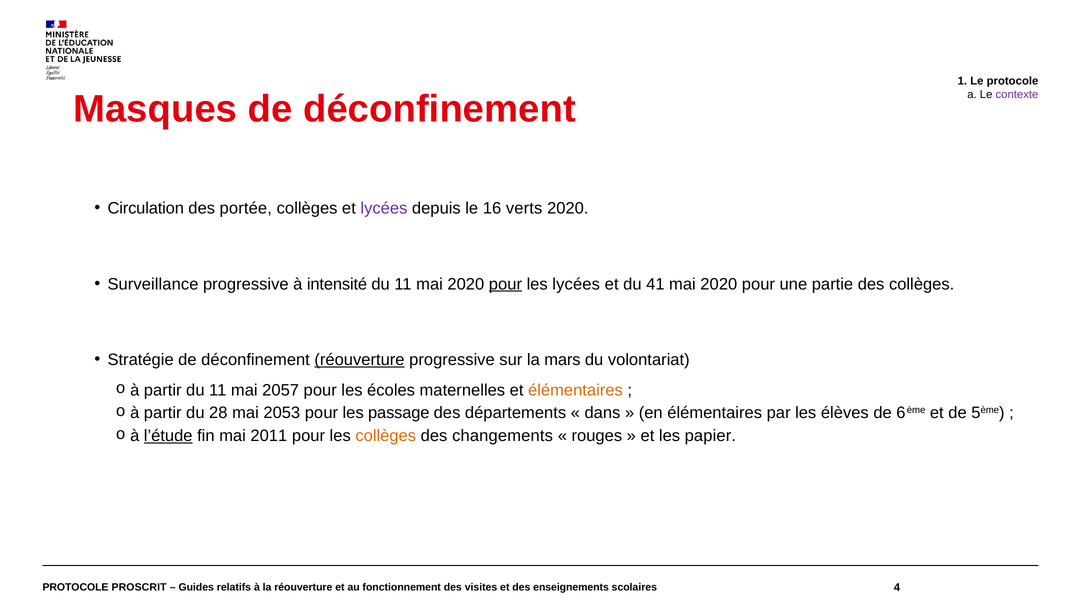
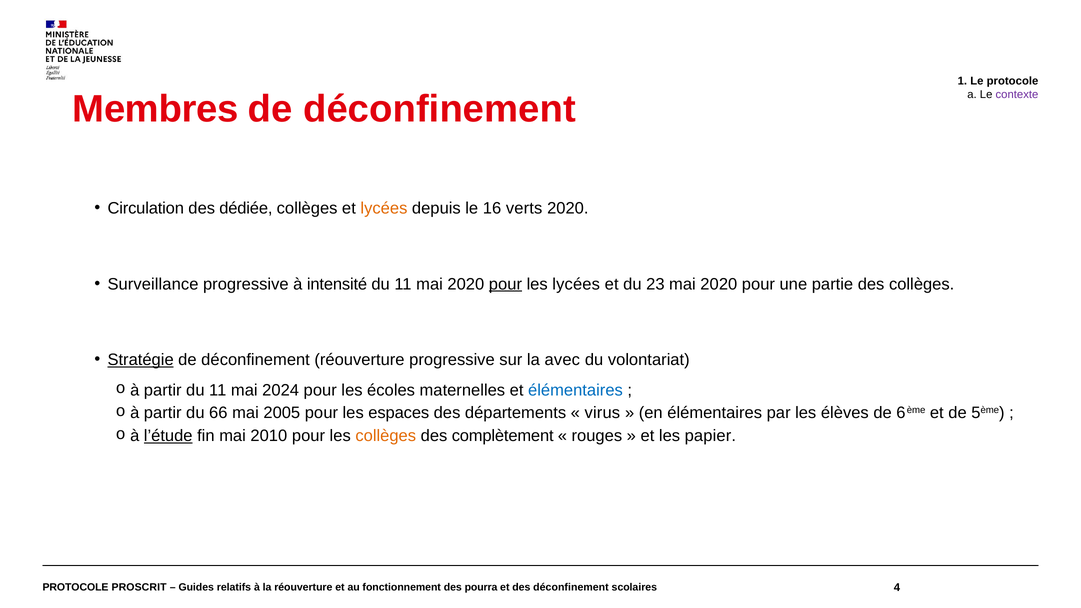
Masques: Masques -> Membres
portée: portée -> dédiée
lycées at (384, 208) colour: purple -> orange
41: 41 -> 23
Stratégie underline: none -> present
réouverture at (359, 360) underline: present -> none
mars: mars -> avec
2057: 2057 -> 2024
élémentaires at (575, 390) colour: orange -> blue
28: 28 -> 66
2053: 2053 -> 2005
passage: passage -> espaces
dans: dans -> virus
2011: 2011 -> 2010
changements: changements -> complètement
visites: visites -> pourra
des enseignements: enseignements -> déconfinement
